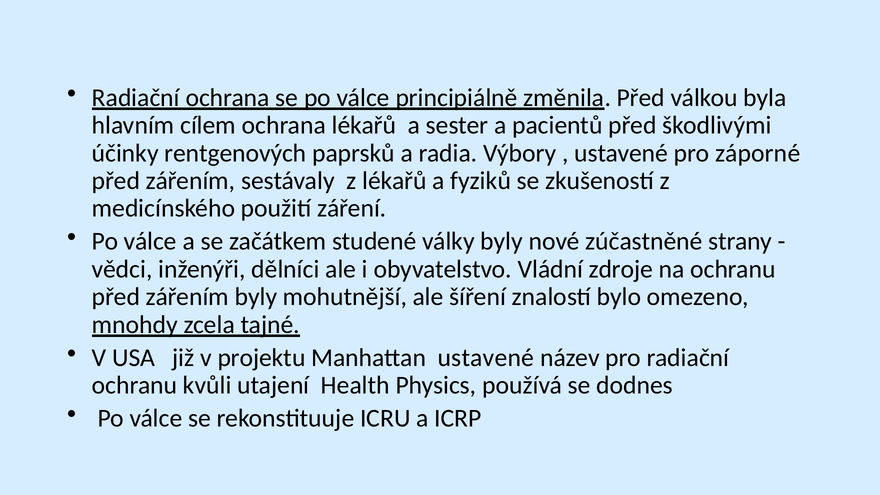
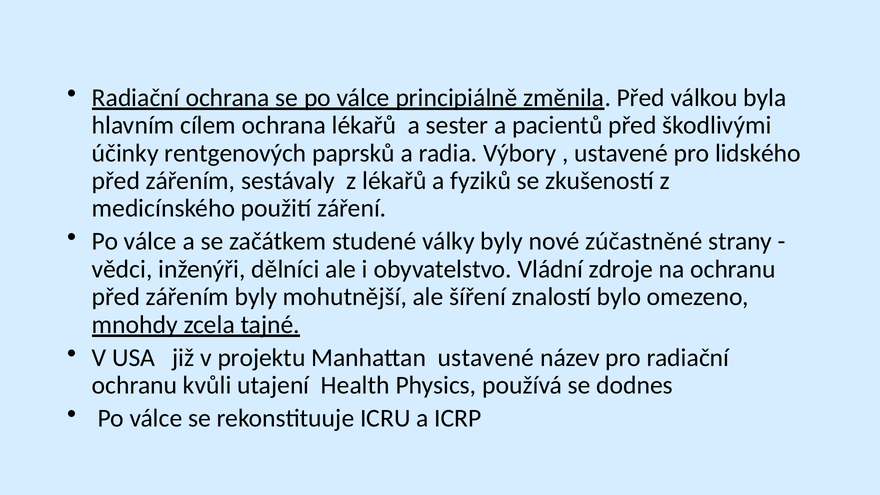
záporné: záporné -> lidského
